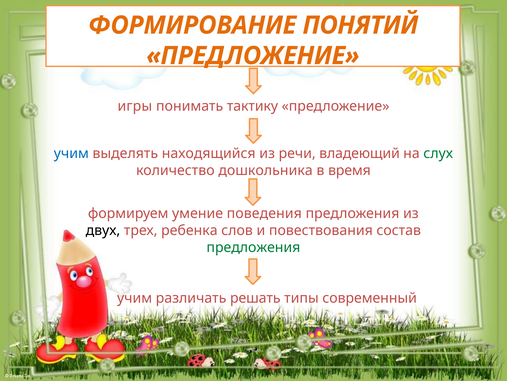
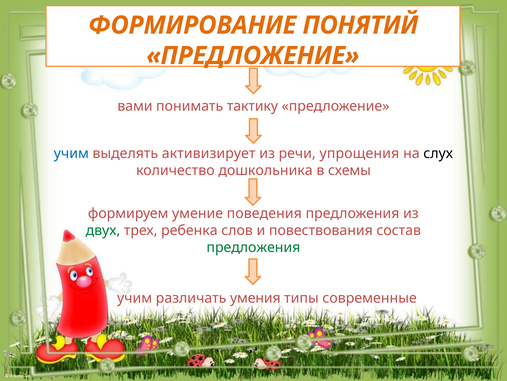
игры: игры -> вами
находящийся: находящийся -> активизирует
владеющий: владеющий -> упрощения
слух colour: green -> black
время: время -> схемы
двух colour: black -> green
решать: решать -> умения
современный: современный -> современные
